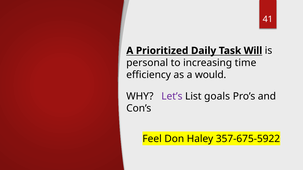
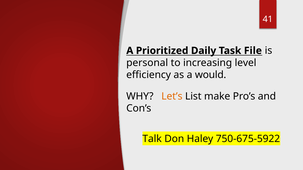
Will: Will -> File
time: time -> level
Let’s colour: purple -> orange
goals: goals -> make
Feel: Feel -> Talk
357-675-5922: 357-675-5922 -> 750-675-5922
